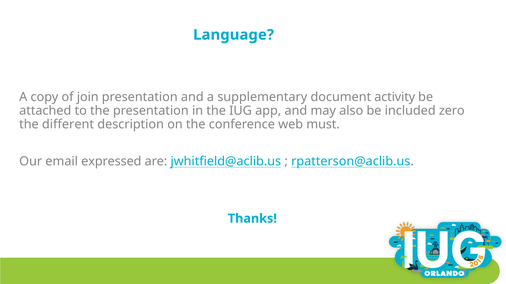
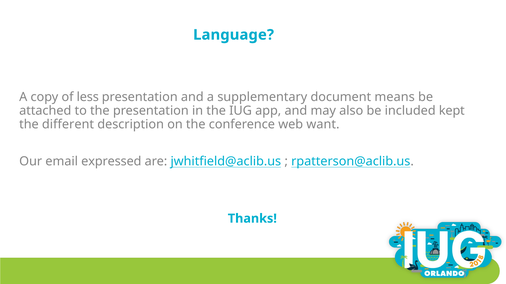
join: join -> less
activity: activity -> means
zero: zero -> kept
must: must -> want
